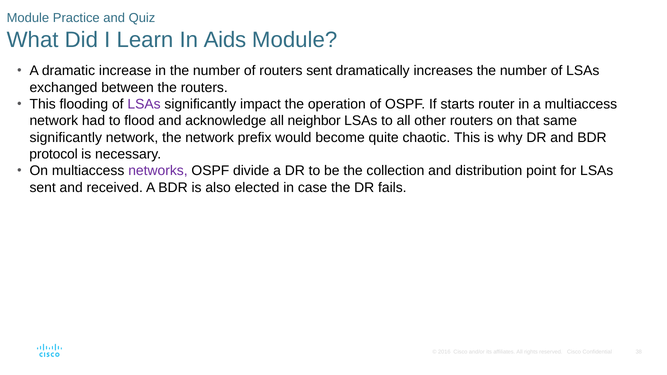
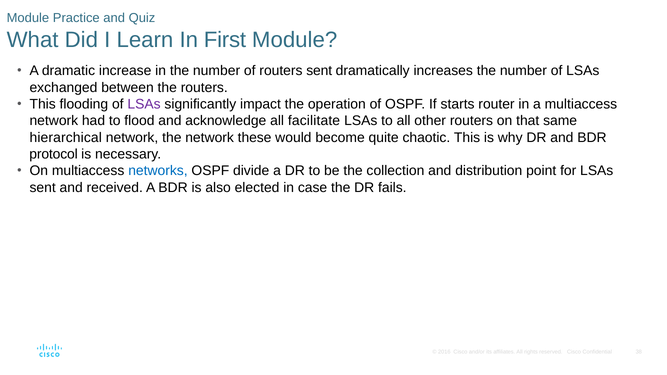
Aids: Aids -> First
neighbor: neighbor -> facilitate
significantly at (66, 138): significantly -> hierarchical
prefix: prefix -> these
networks colour: purple -> blue
